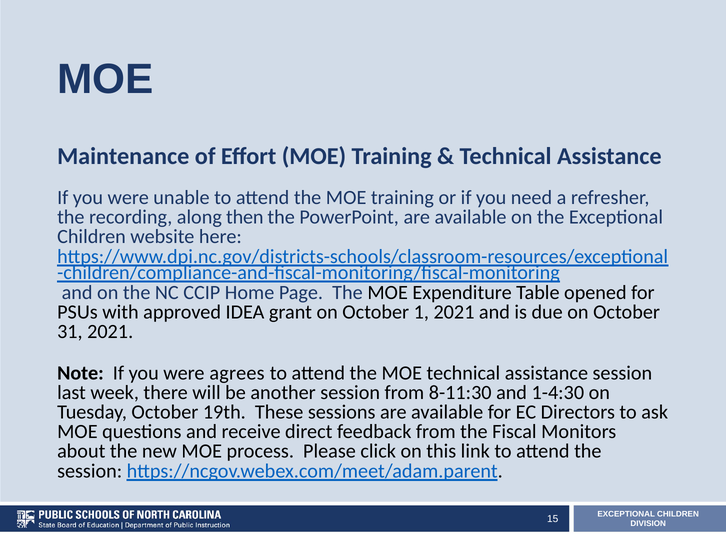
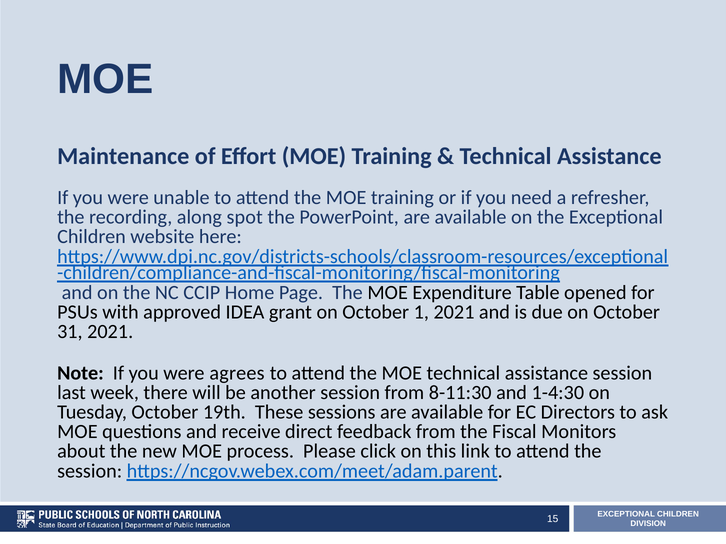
then: then -> spot
